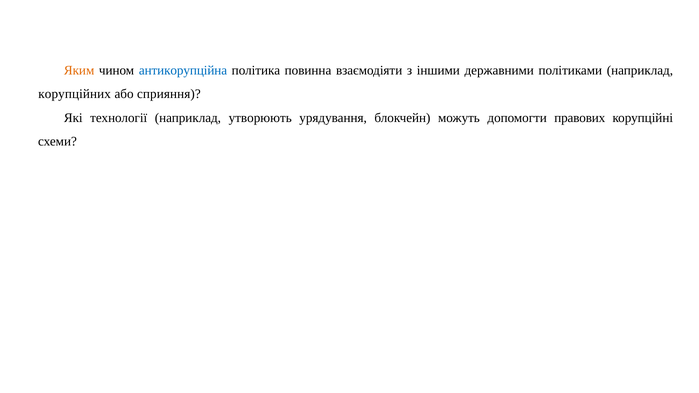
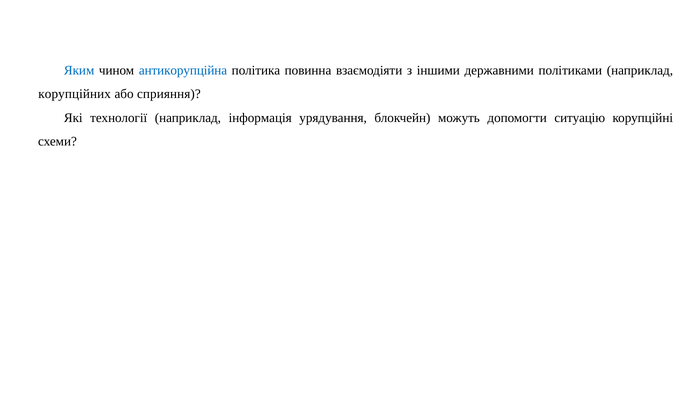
Яким colour: orange -> blue
утворюють: утворюють -> інформація
правових: правових -> ситуацію
